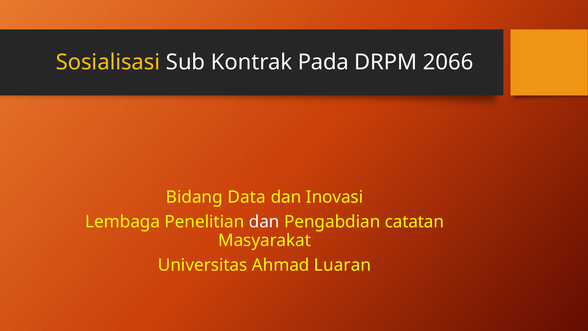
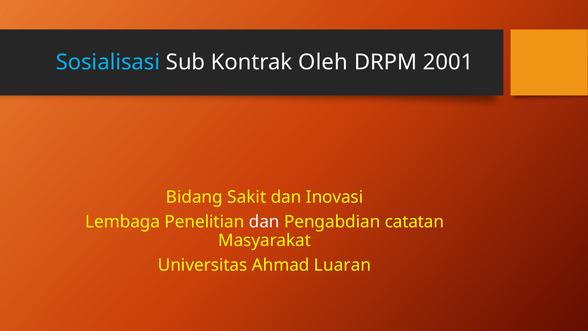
Sosialisasi colour: yellow -> light blue
Pada: Pada -> Oleh
2066: 2066 -> 2001
Data: Data -> Sakit
